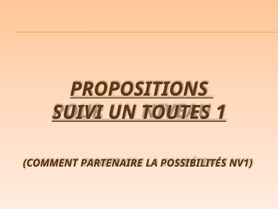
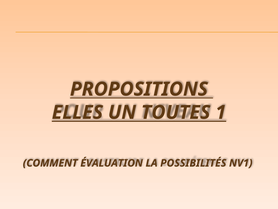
SUIVI: SUIVI -> ELLES
PARTENAIRE: PARTENAIRE -> ÉVALUATION
